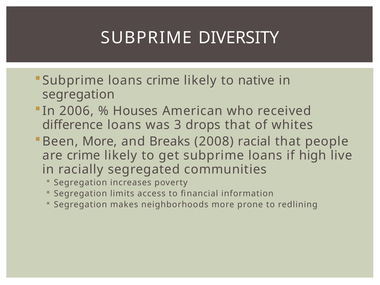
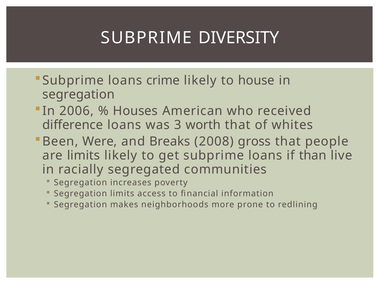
native: native -> house
drops: drops -> worth
Been More: More -> Were
racial: racial -> gross
are crime: crime -> limits
high: high -> than
